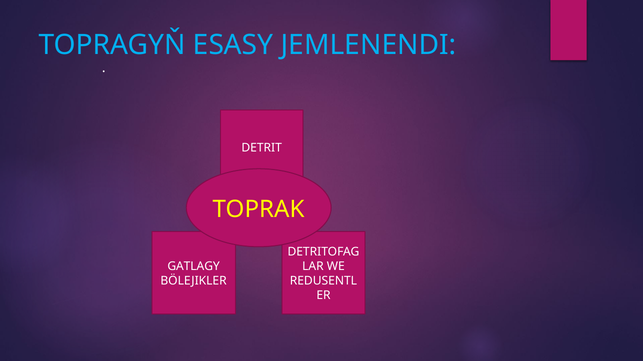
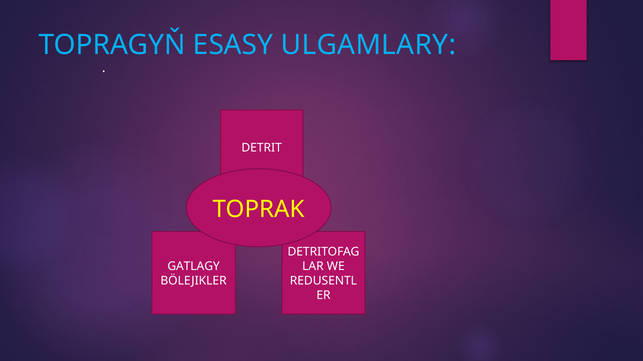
JEMLENENDI: JEMLENENDI -> ULGAMLARY
